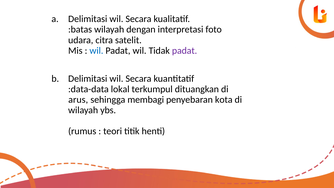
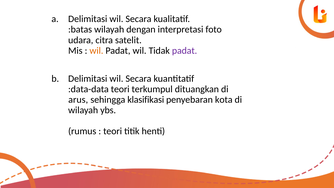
wil at (96, 51) colour: blue -> orange
:data-data lokal: lokal -> teori
membagi: membagi -> klasifikasi
